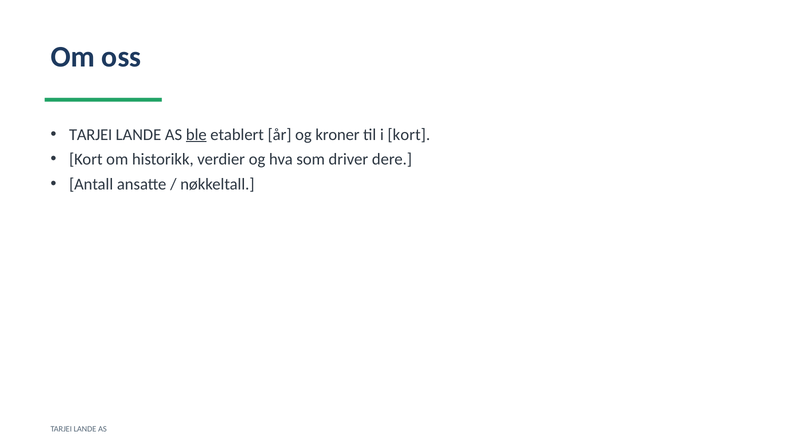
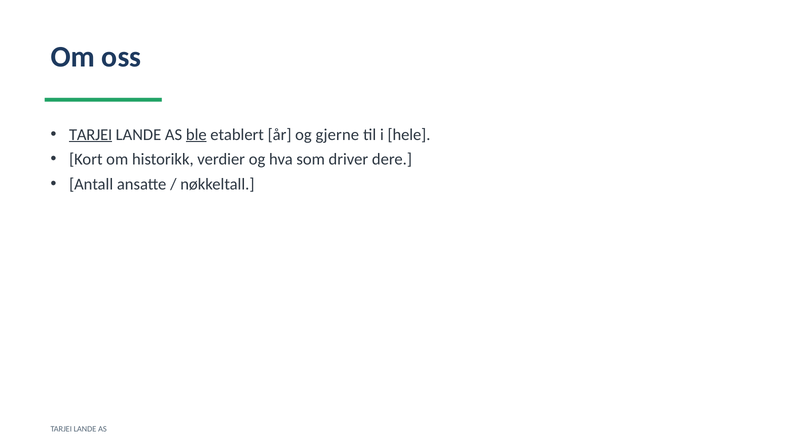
TARJEI at (91, 134) underline: none -> present
kroner: kroner -> gjerne
i kort: kort -> hele
